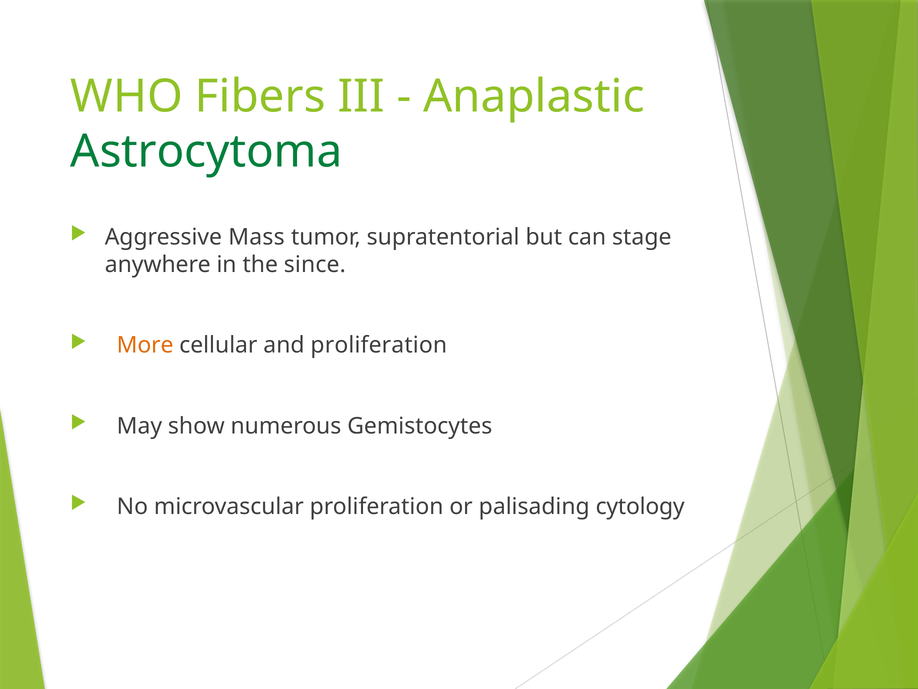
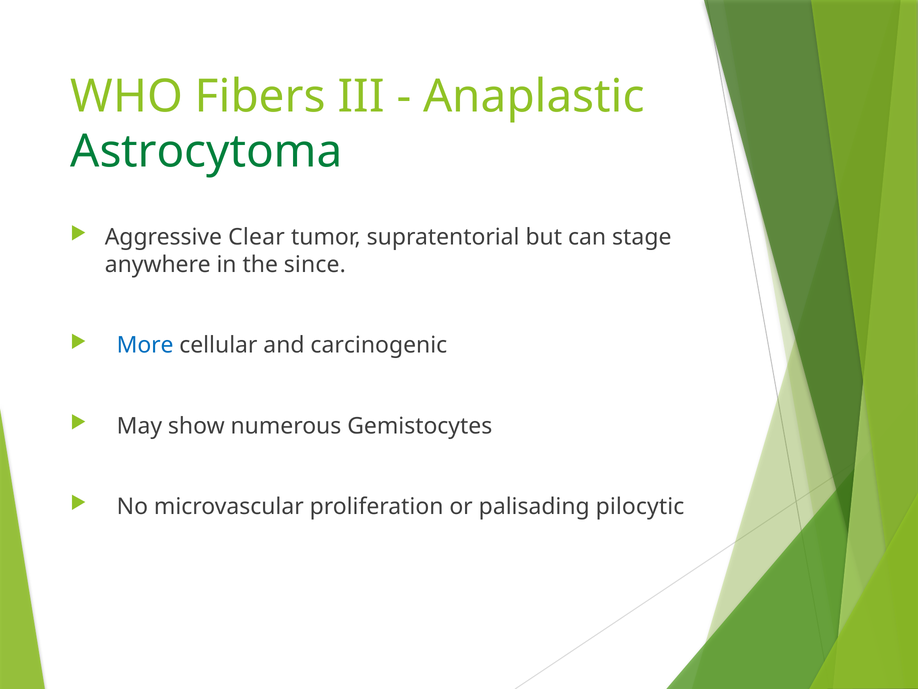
Mass: Mass -> Clear
More colour: orange -> blue
and proliferation: proliferation -> carcinogenic
cytology: cytology -> pilocytic
